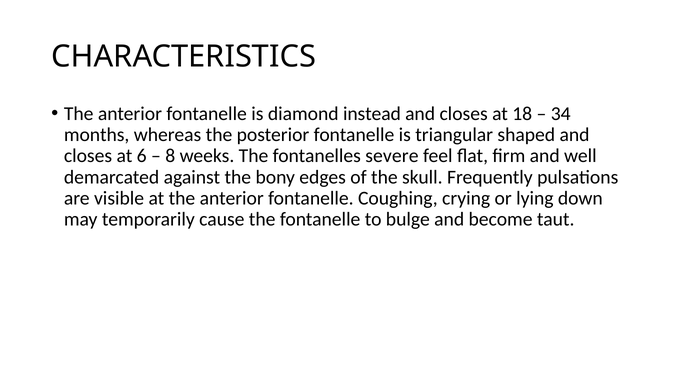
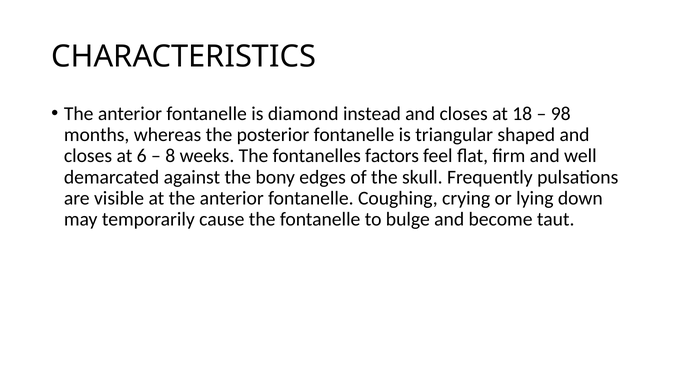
34: 34 -> 98
severe: severe -> factors
